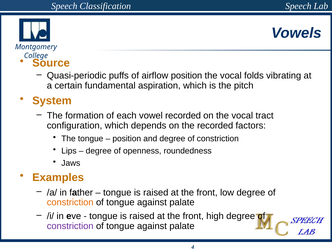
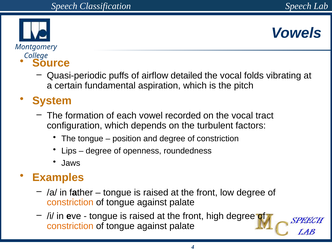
airflow position: position -> detailed
the recorded: recorded -> turbulent
constriction at (70, 226) colour: purple -> orange
